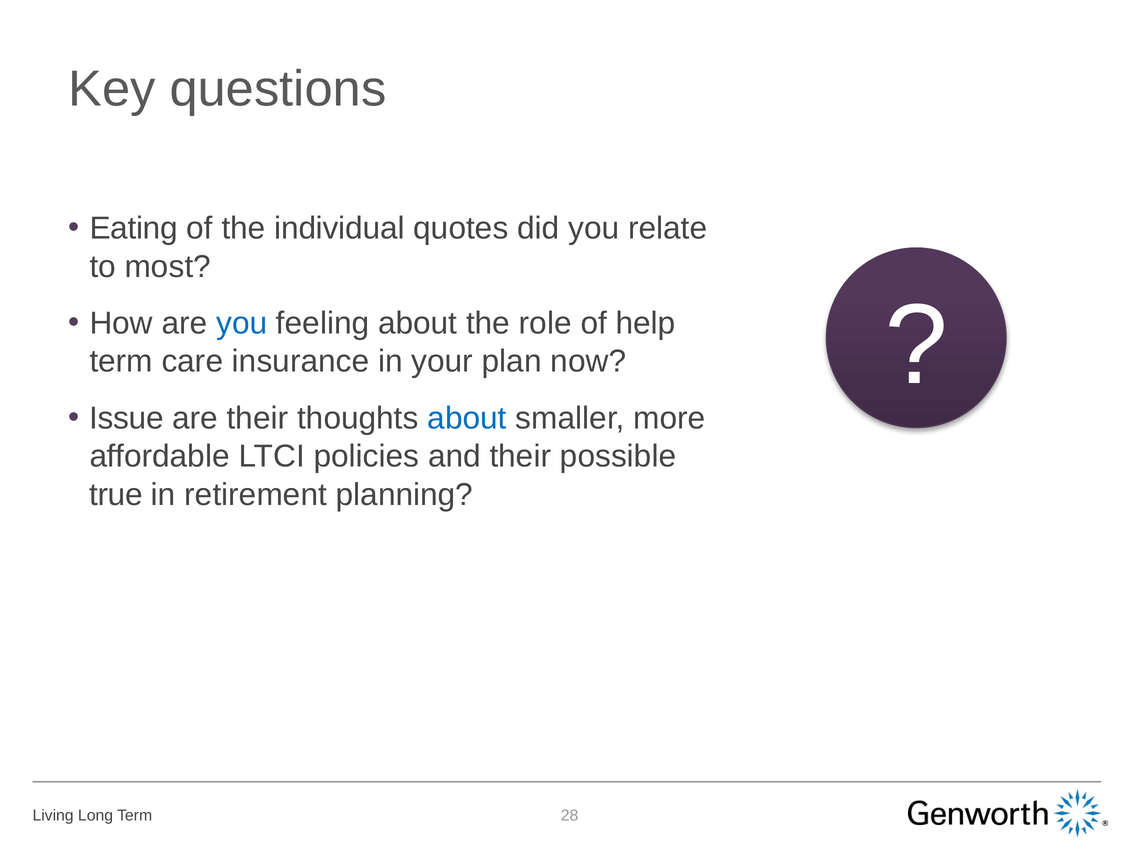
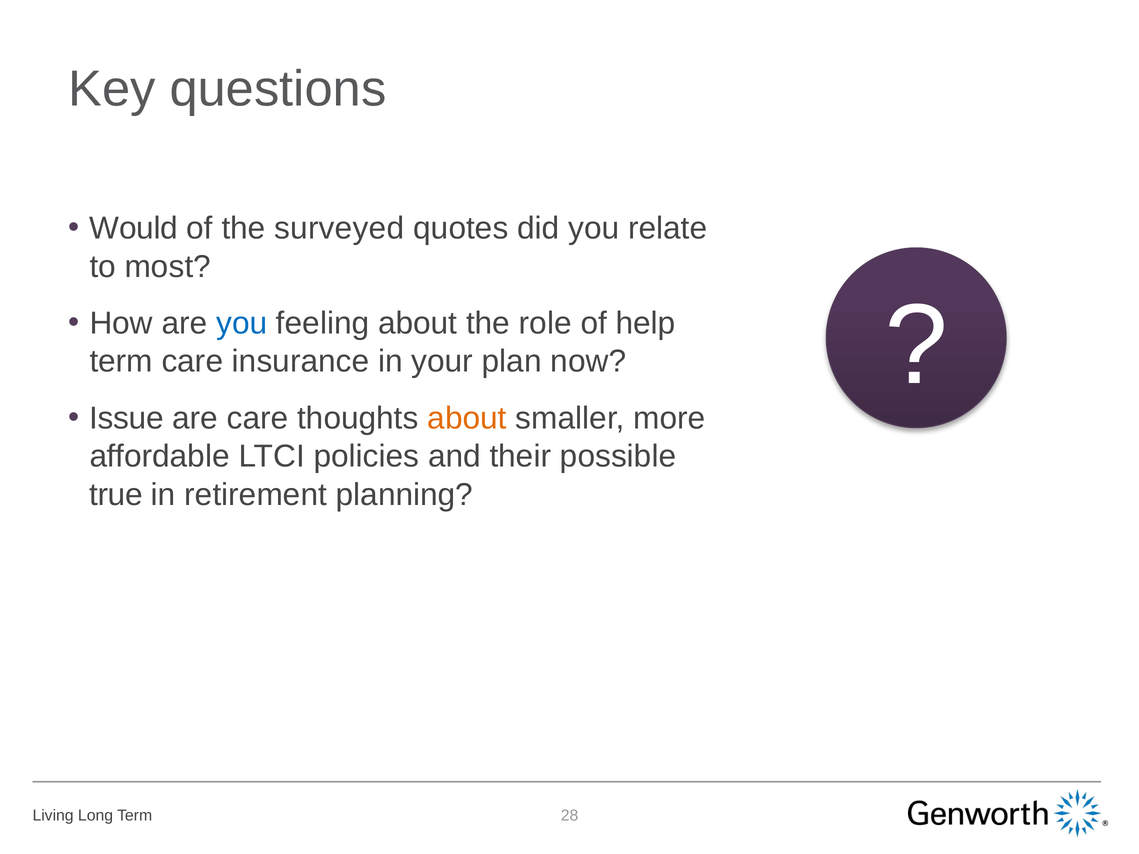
Eating: Eating -> Would
individual: individual -> surveyed
are their: their -> care
about at (467, 419) colour: blue -> orange
